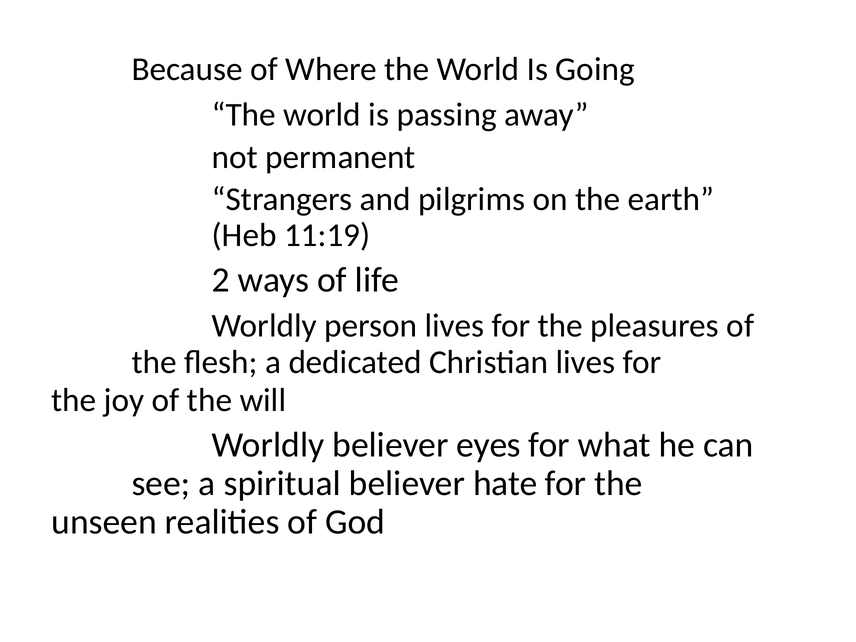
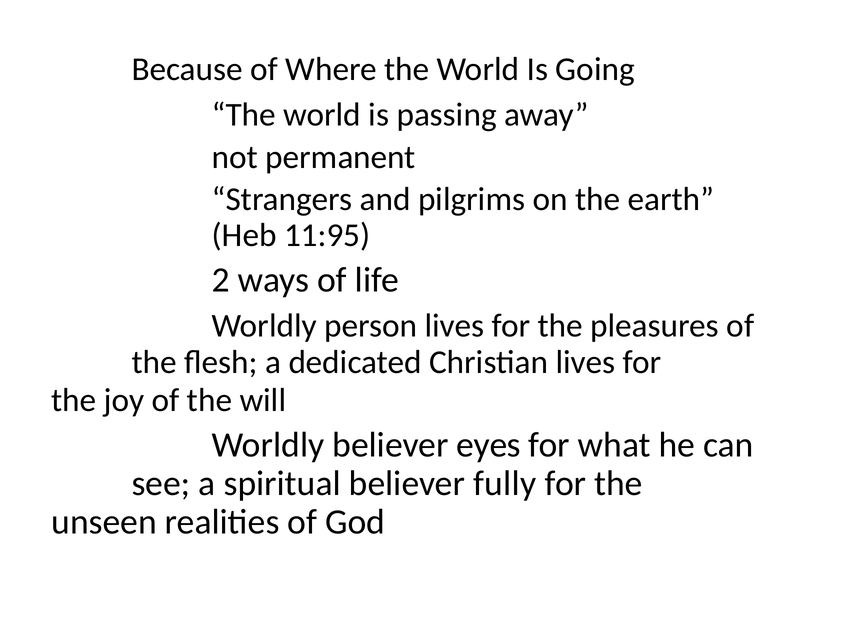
11:19: 11:19 -> 11:95
hate: hate -> fully
